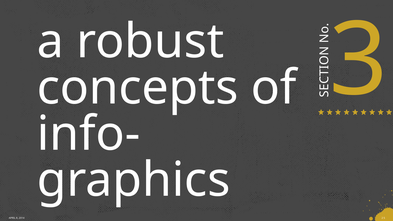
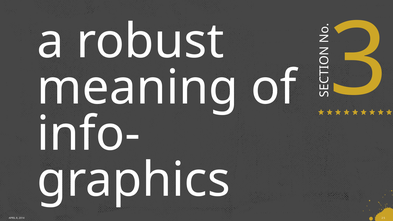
concepts: concepts -> meaning
